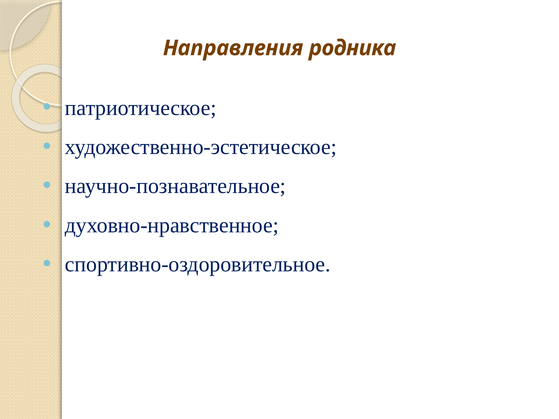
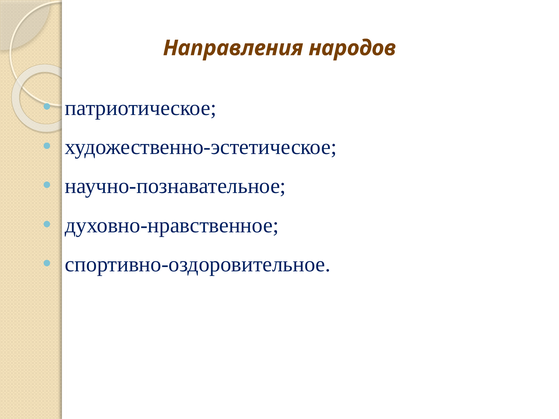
родника: родника -> народов
